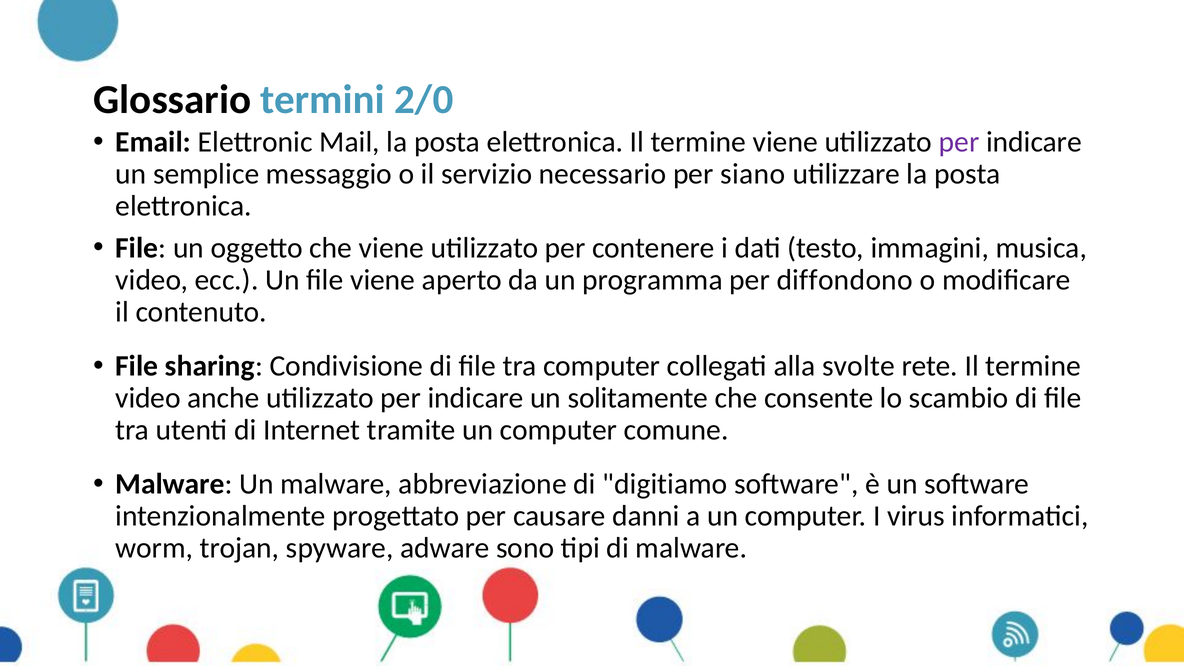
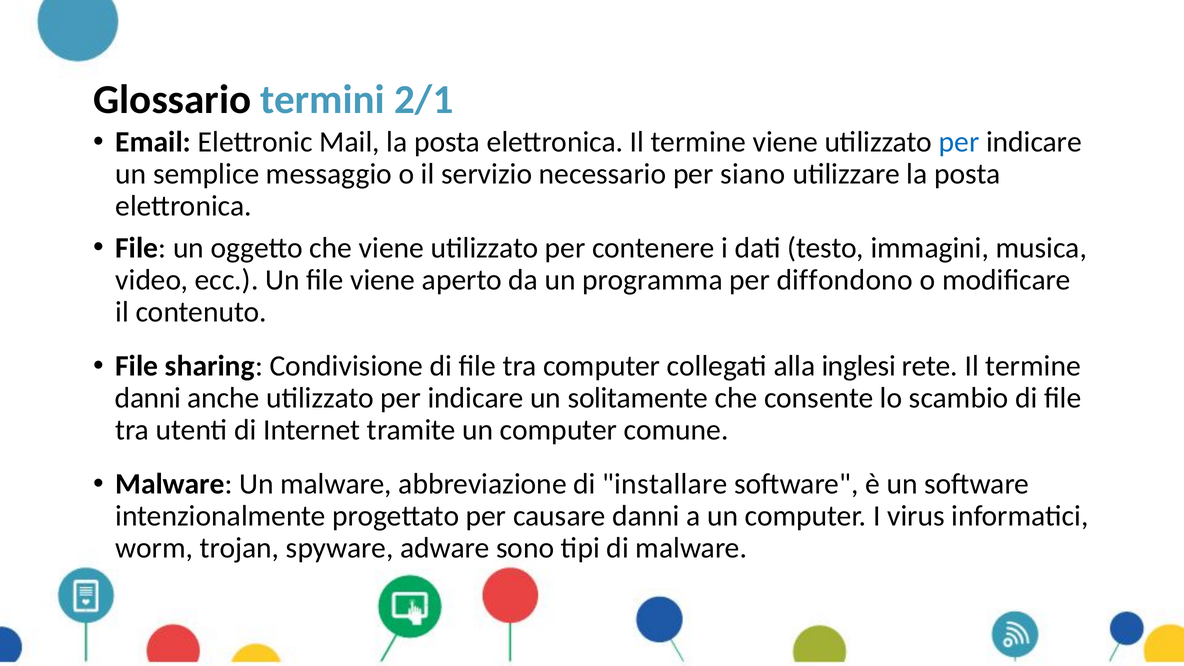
2/0: 2/0 -> 2/1
per at (959, 142) colour: purple -> blue
svolte: svolte -> inglesi
video at (148, 398): video -> danni
digitiamo: digitiamo -> installare
